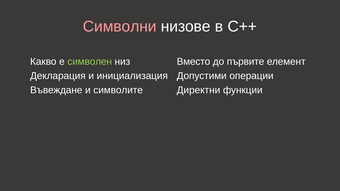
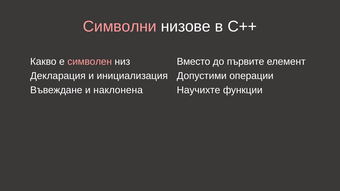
символен colour: light green -> pink
символите: символите -> наклонена
Директни: Директни -> Научихте
